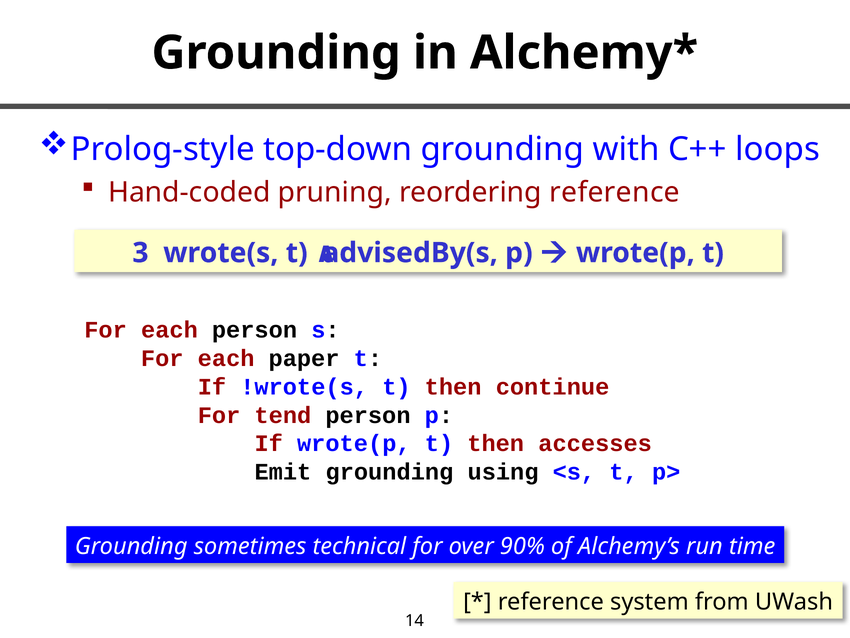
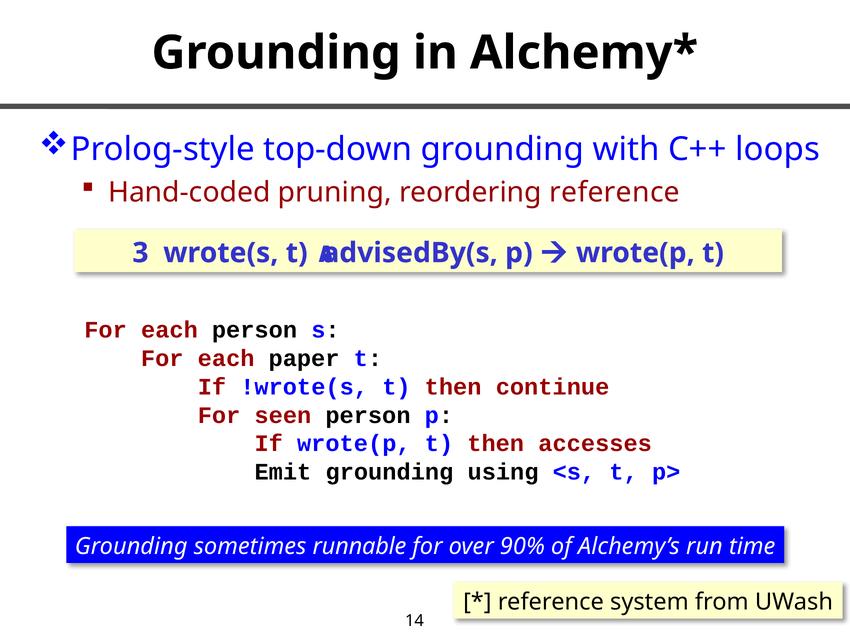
tend: tend -> seen
technical: technical -> runnable
